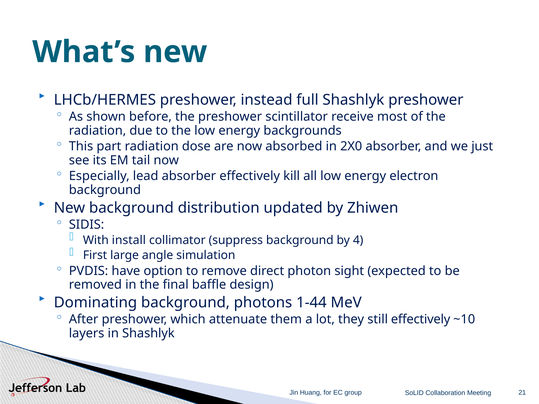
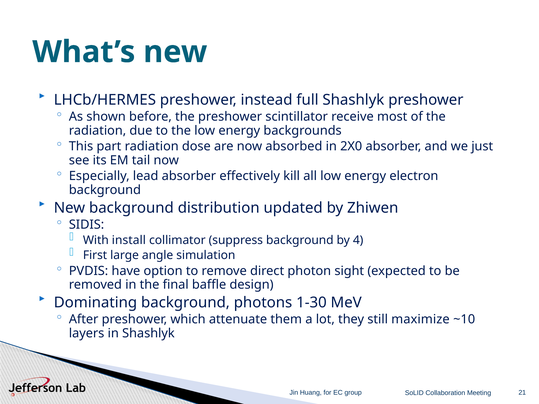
1-44: 1-44 -> 1-30
still effectively: effectively -> maximize
